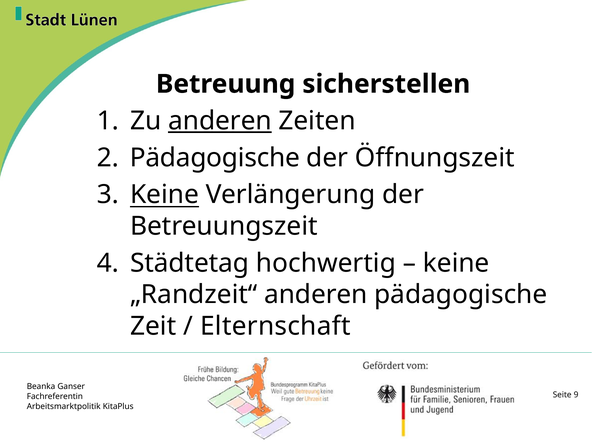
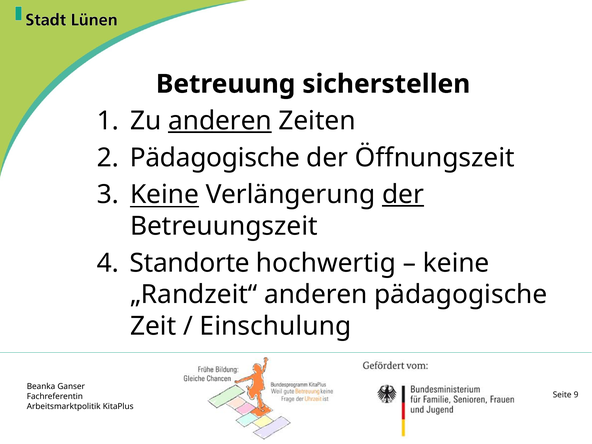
der at (403, 195) underline: none -> present
Städtetag: Städtetag -> Standorte
Elternschaft: Elternschaft -> Einschulung
